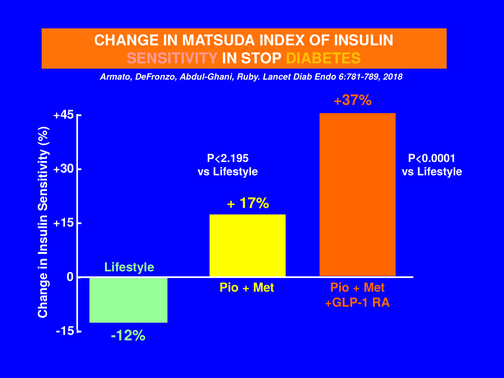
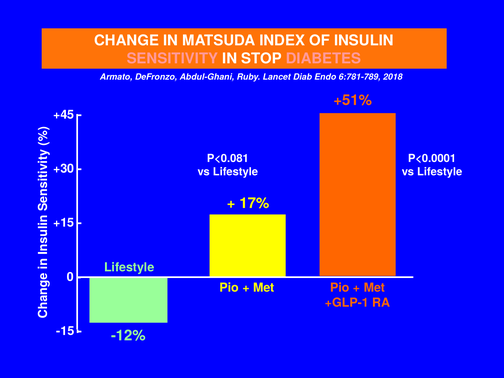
DIABETES colour: yellow -> pink
+37%: +37% -> +51%
P<2.195: P<2.195 -> P<0.081
